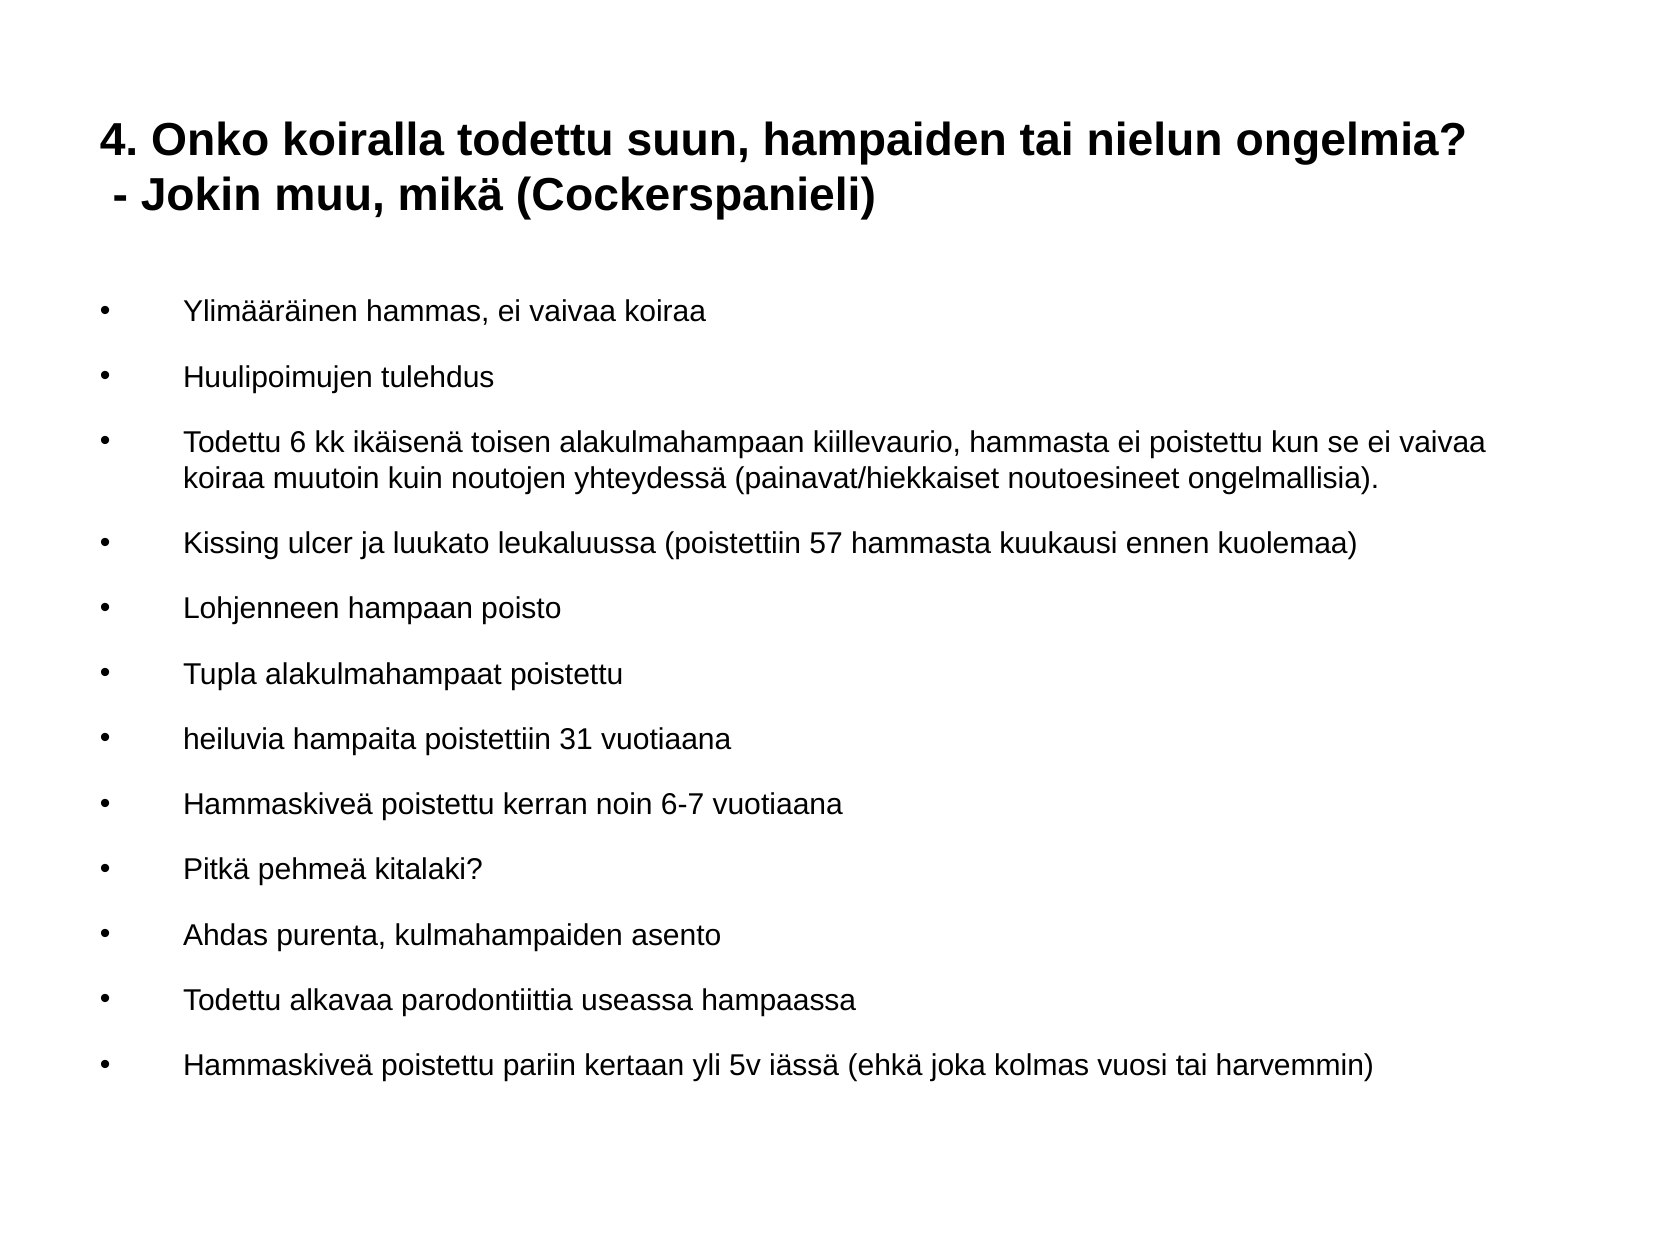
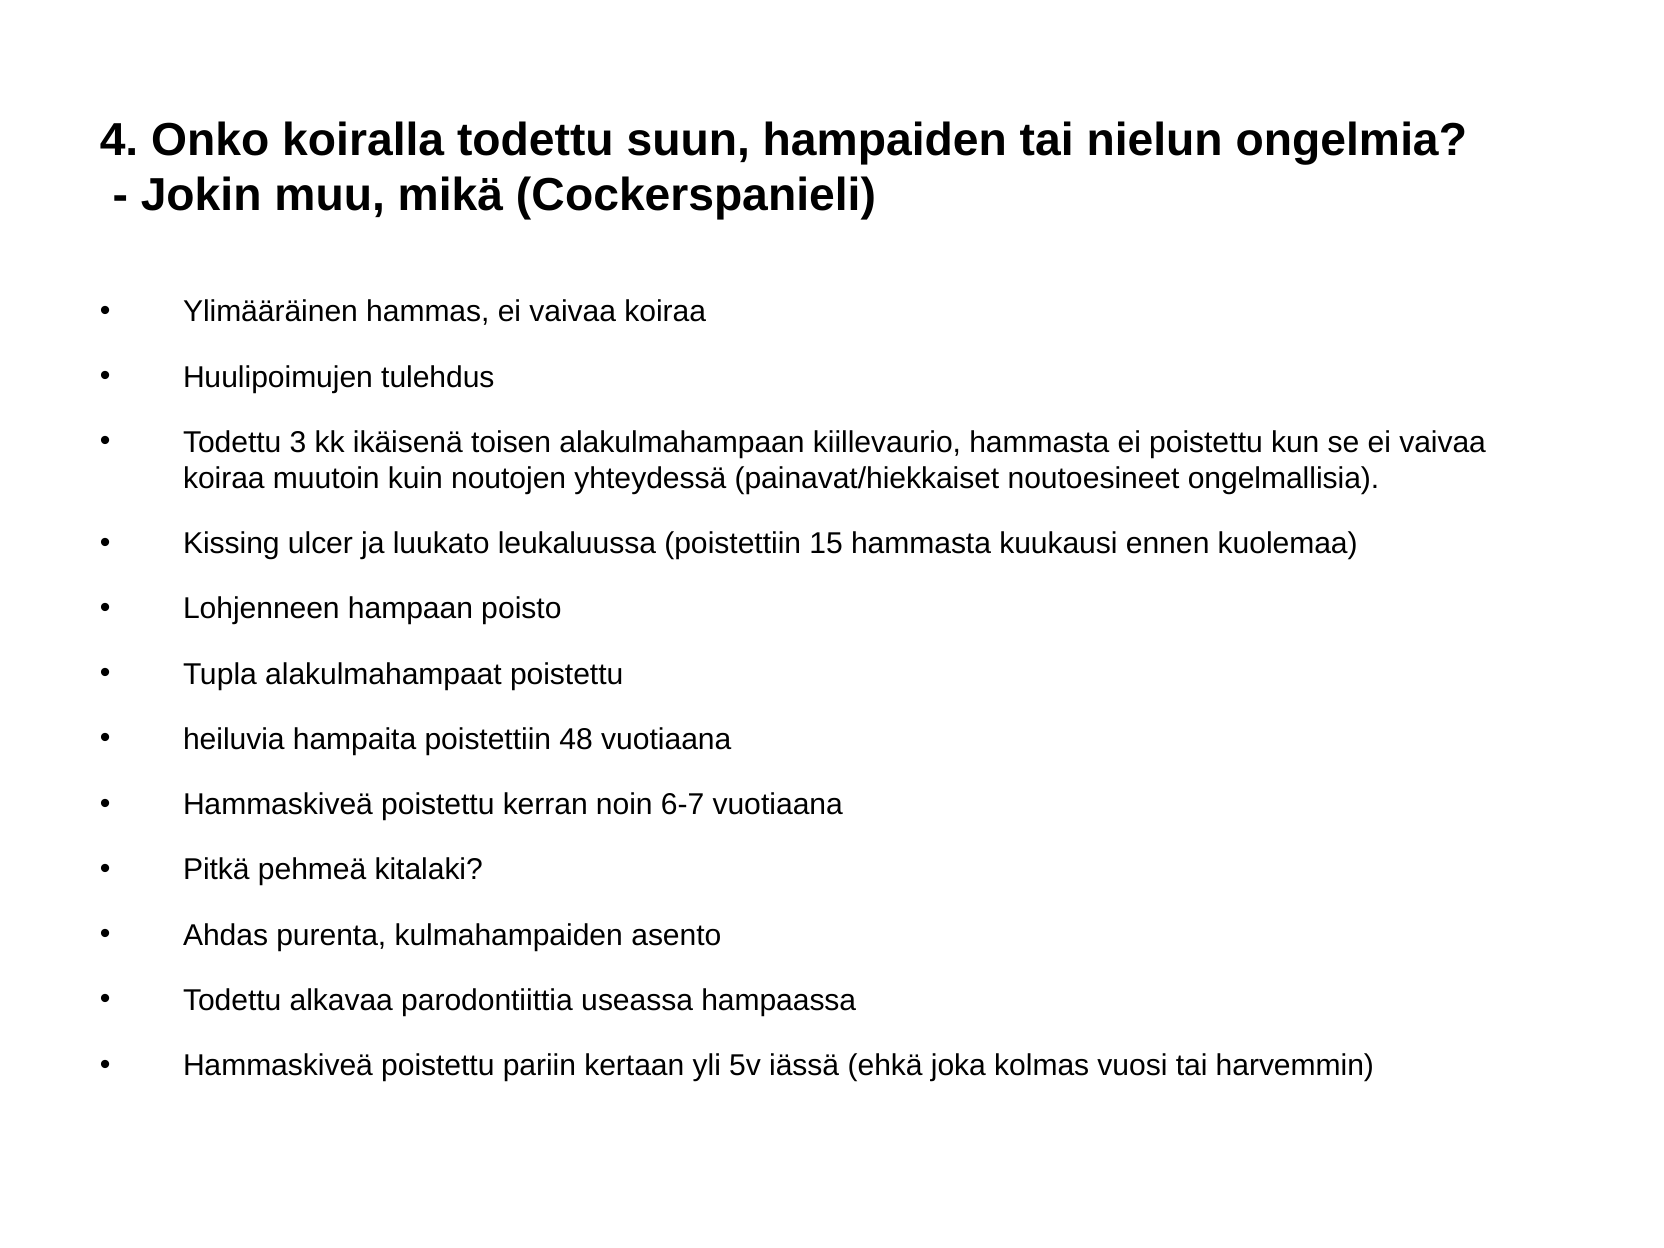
6: 6 -> 3
57: 57 -> 15
31: 31 -> 48
